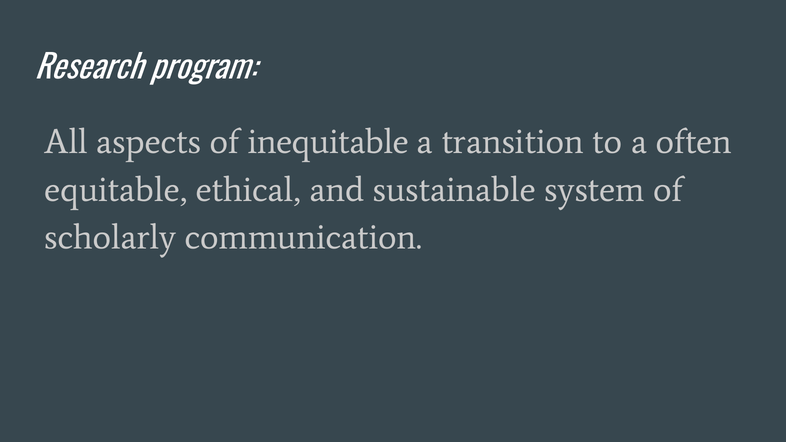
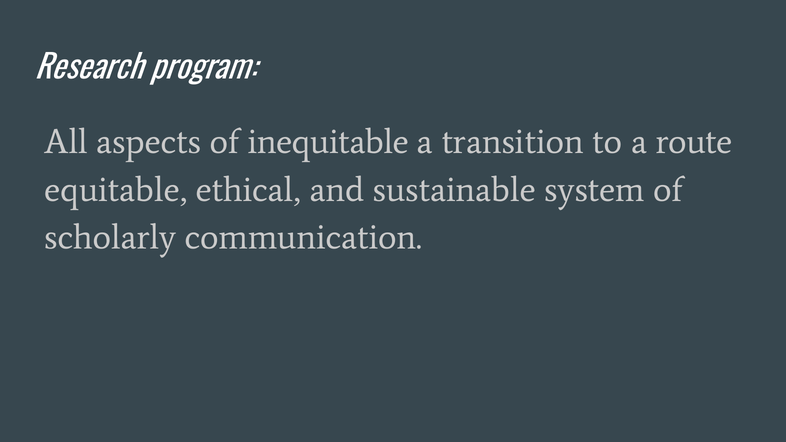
often: often -> route
